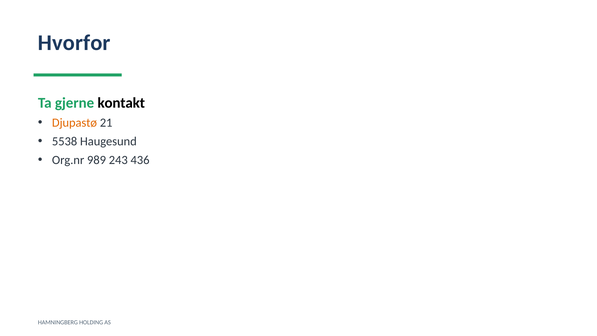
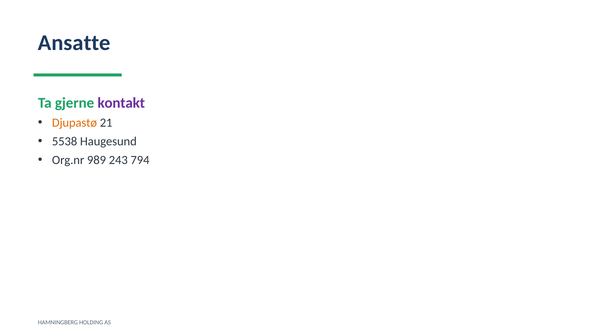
Hvorfor: Hvorfor -> Ansatte
kontakt colour: black -> purple
436: 436 -> 794
